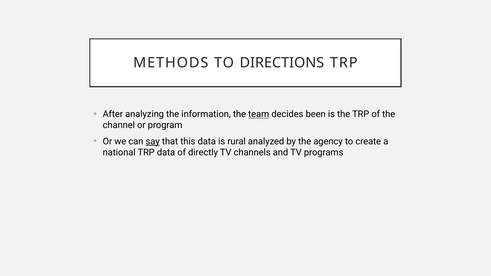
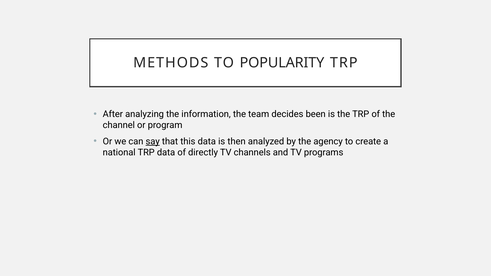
DIRECTIONS: DIRECTIONS -> POPULARITY
team underline: present -> none
rural: rural -> then
